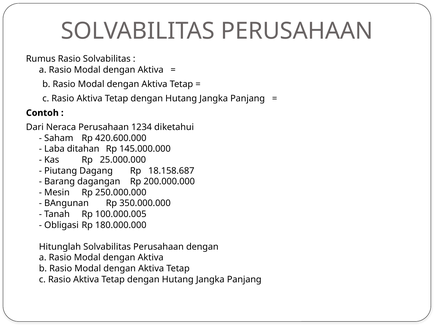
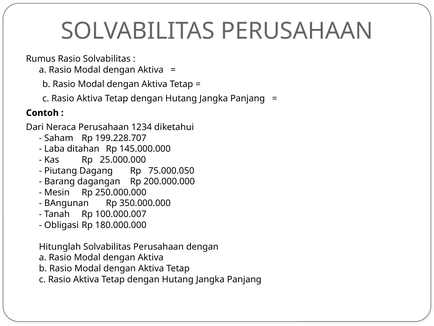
420.600.000: 420.600.000 -> 199.228.707
18.158.687: 18.158.687 -> 75.000.050
100.000.005: 100.000.005 -> 100.000.007
